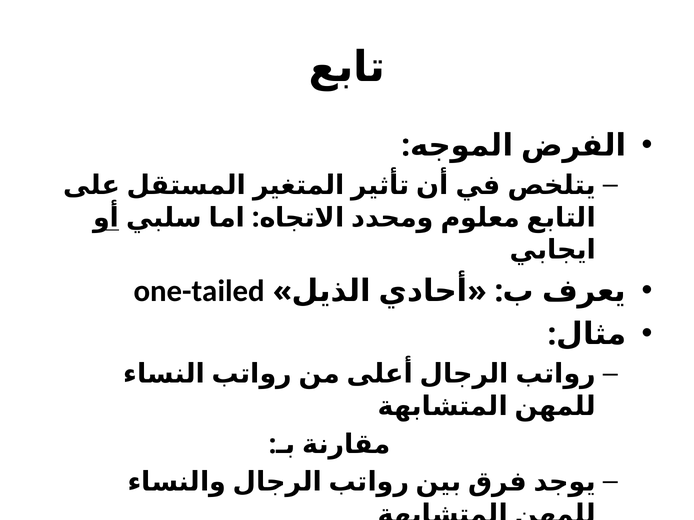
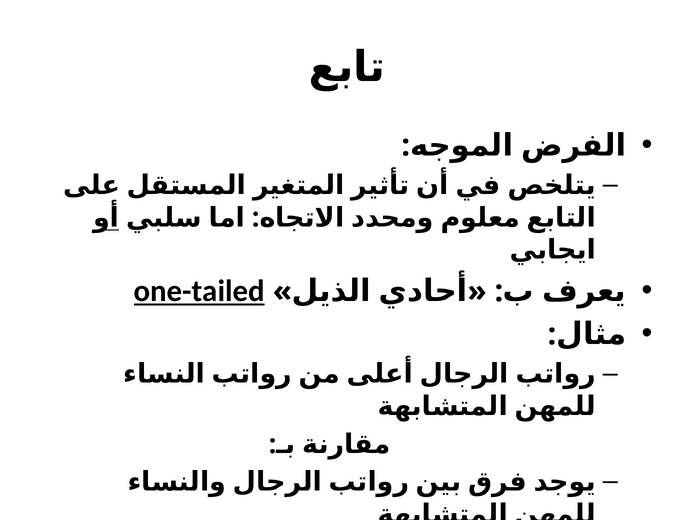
one-tailed underline: none -> present
